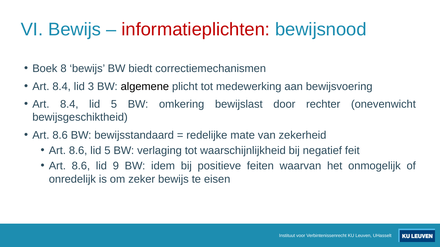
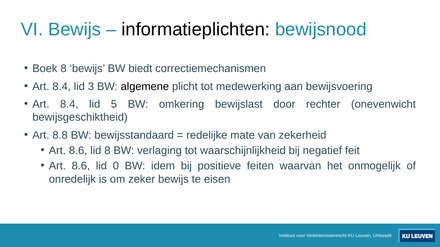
informatieplichten colour: red -> black
8.6 at (60, 135): 8.6 -> 8.8
8.6 lid 5: 5 -> 8
9: 9 -> 0
